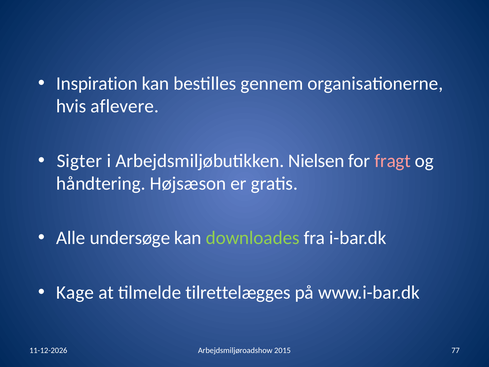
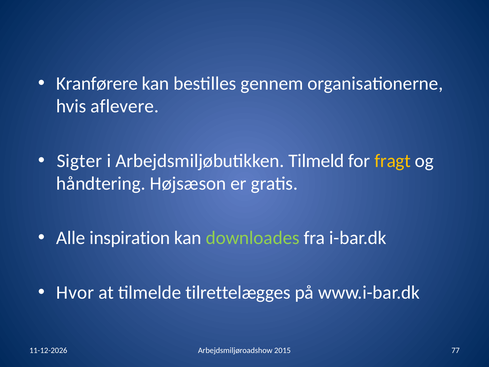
Inspiration: Inspiration -> Kranførere
Nielsen: Nielsen -> Tilmeld
fragt colour: pink -> yellow
undersøge: undersøge -> inspiration
Kage: Kage -> Hvor
